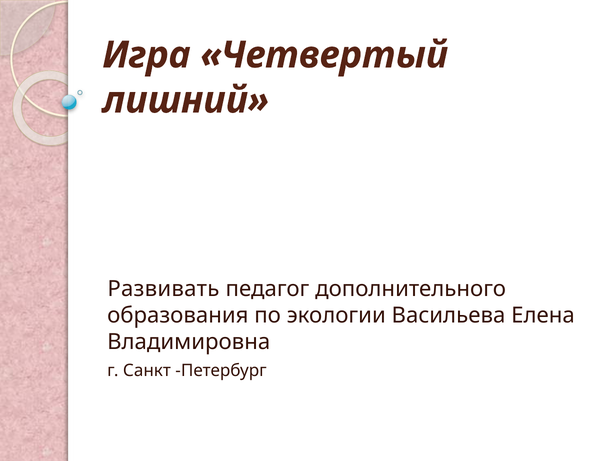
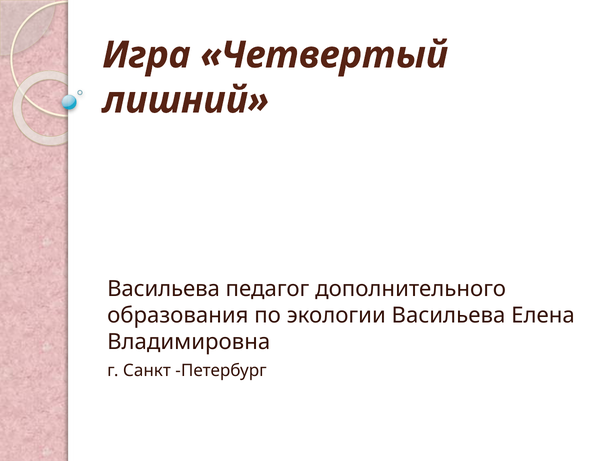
Развивать at (163, 289): Развивать -> Васильева
